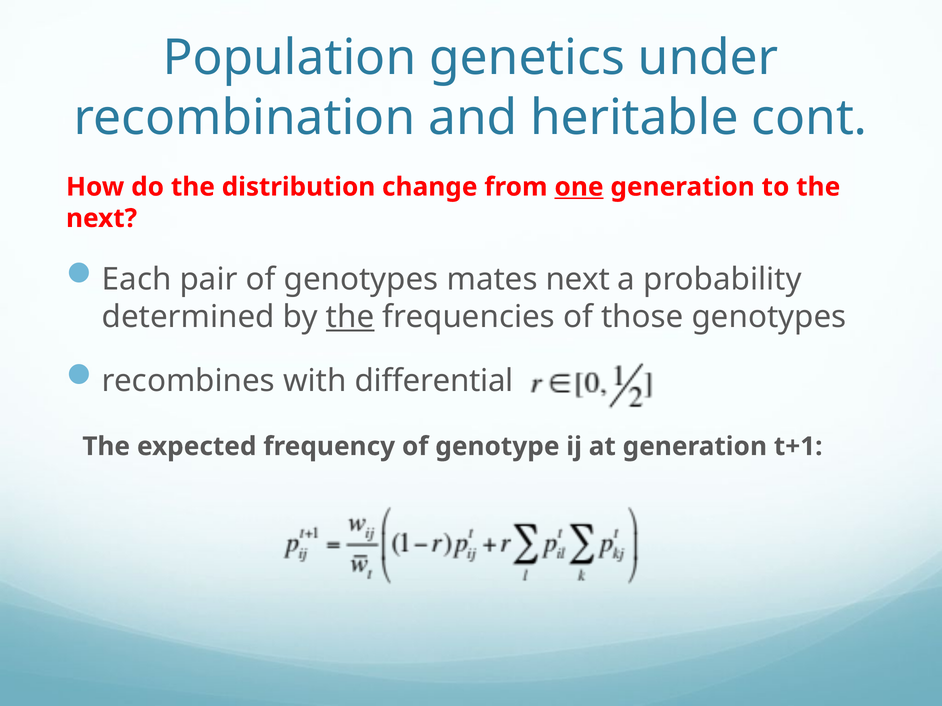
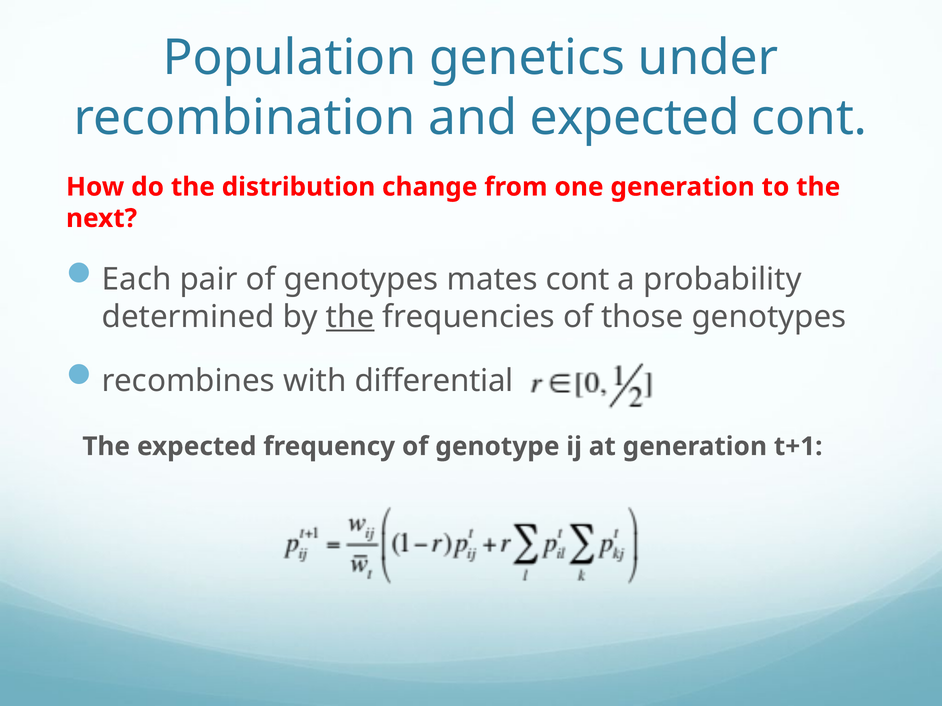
and heritable: heritable -> expected
one underline: present -> none
mates next: next -> cont
